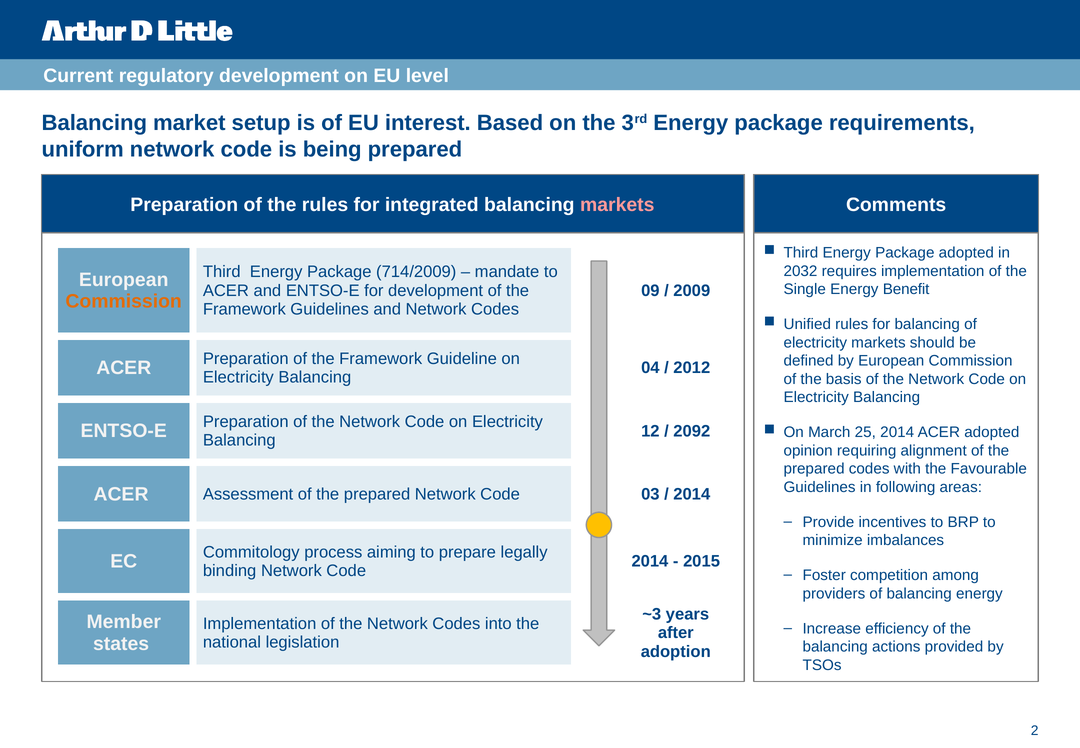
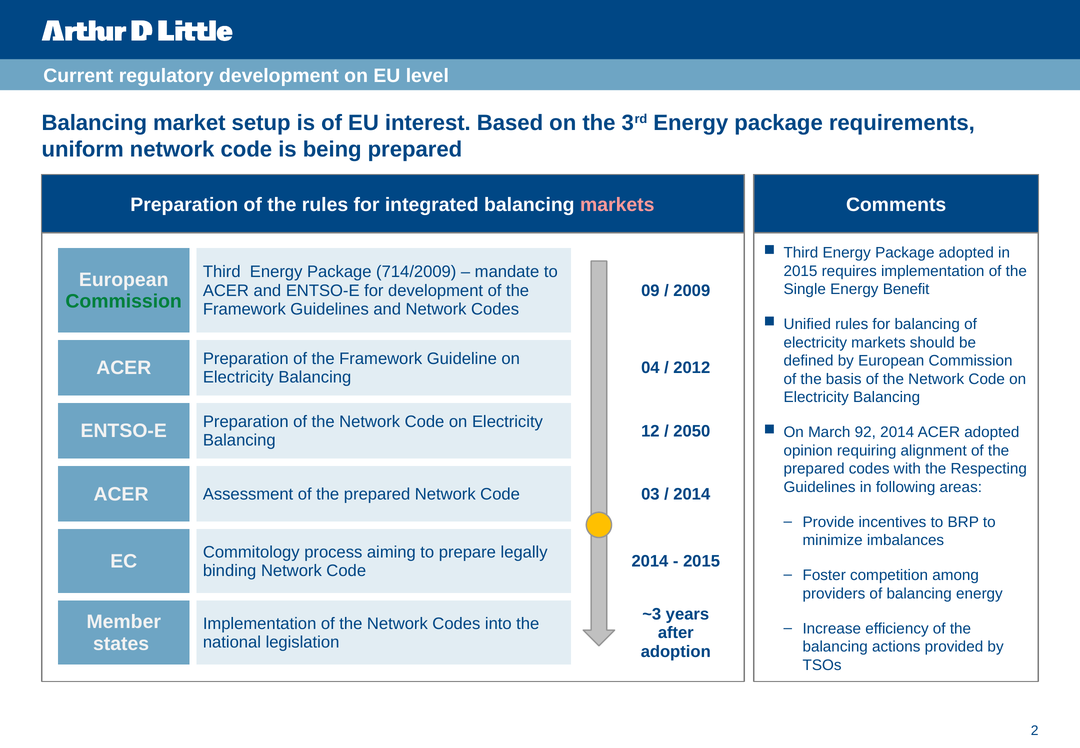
2032 at (800, 271): 2032 -> 2015
Commission at (124, 301) colour: orange -> green
2092: 2092 -> 2050
25: 25 -> 92
Favourable: Favourable -> Respecting
